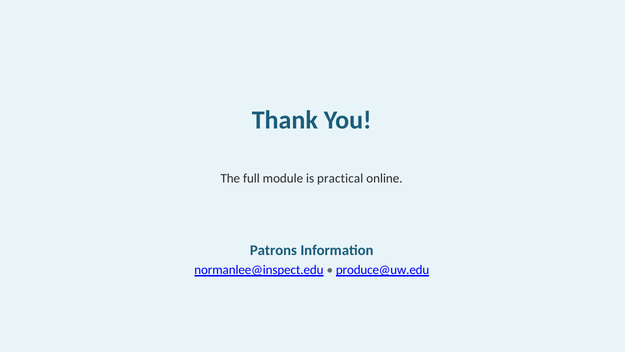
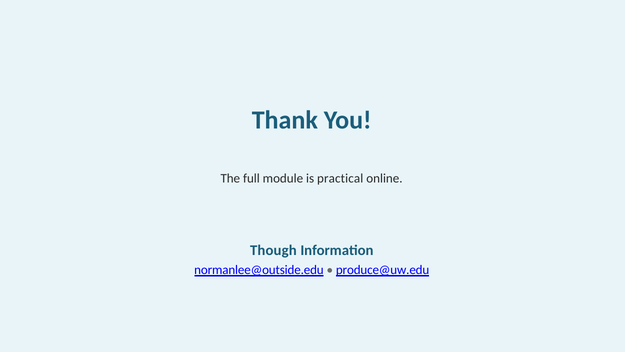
Patrons: Patrons -> Though
normanlee@inspect.edu: normanlee@inspect.edu -> normanlee@outside.edu
